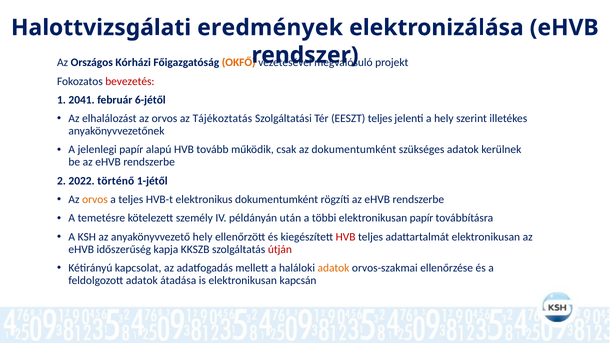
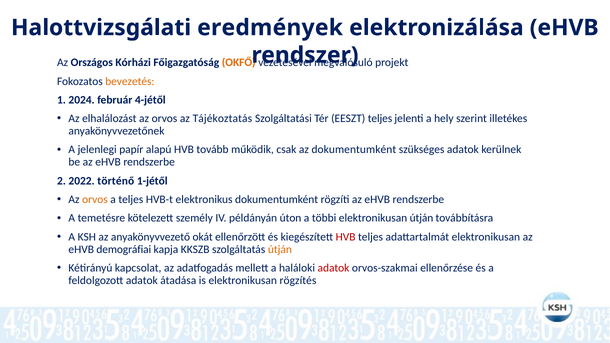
bevezetés colour: red -> orange
2041: 2041 -> 2024
6-jétől: 6-jétől -> 4-jétől
után: után -> úton
elektronikusan papír: papír -> útján
anyakönyvvezető hely: hely -> okát
időszerűség: időszerűség -> demográfiai
útján at (280, 249) colour: red -> orange
adatok at (334, 268) colour: orange -> red
kapcsán: kapcsán -> rögzítés
